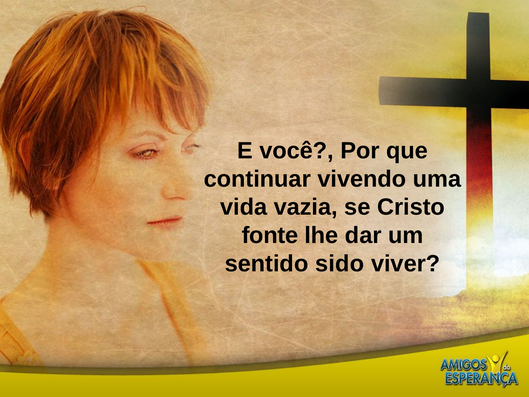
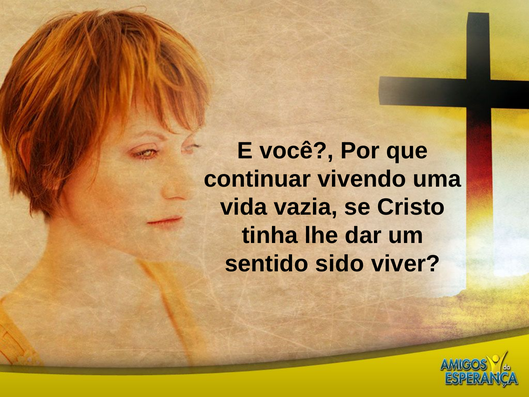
fonte: fonte -> tinha
